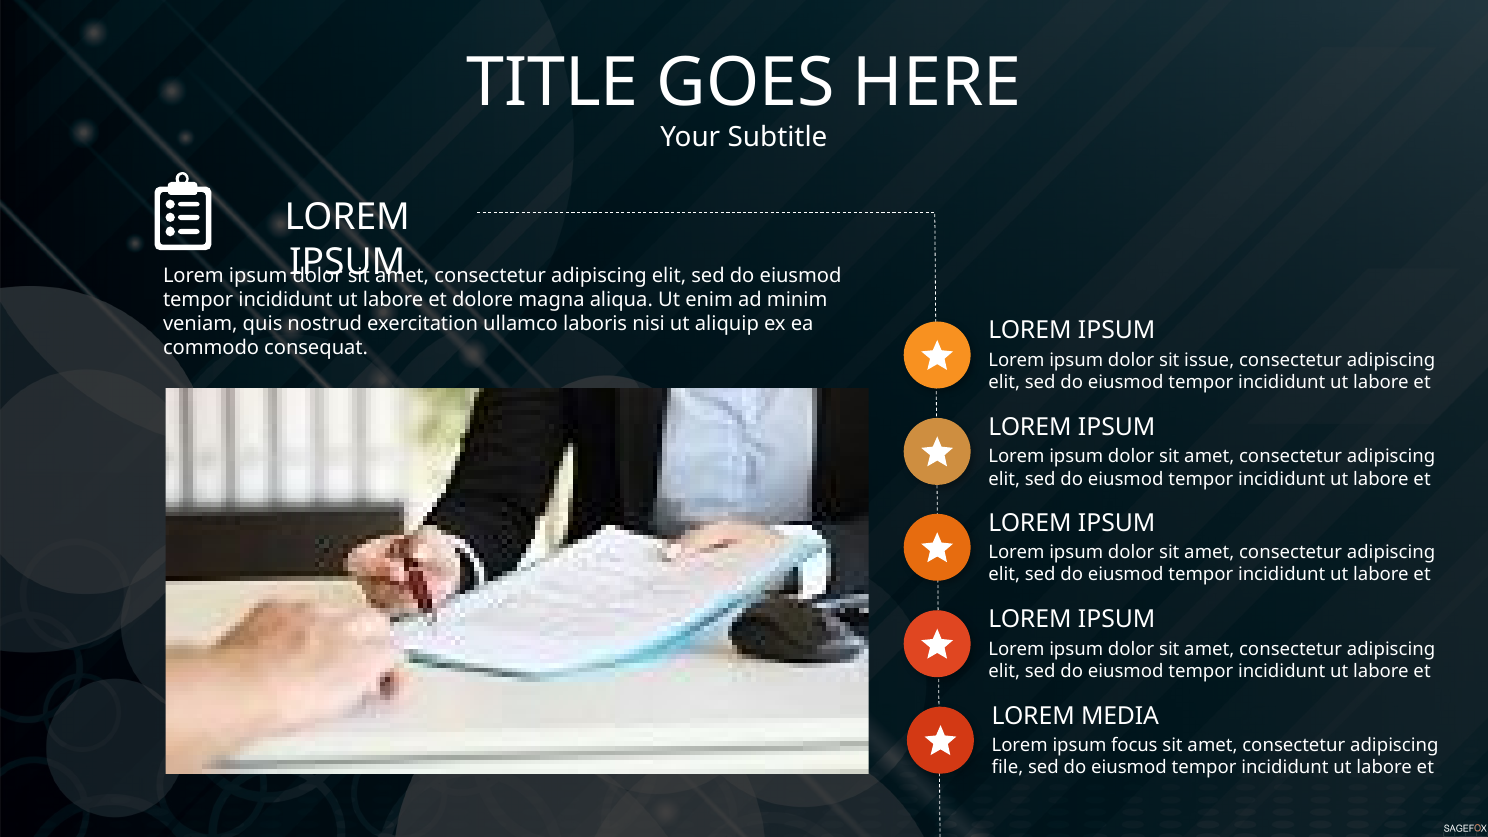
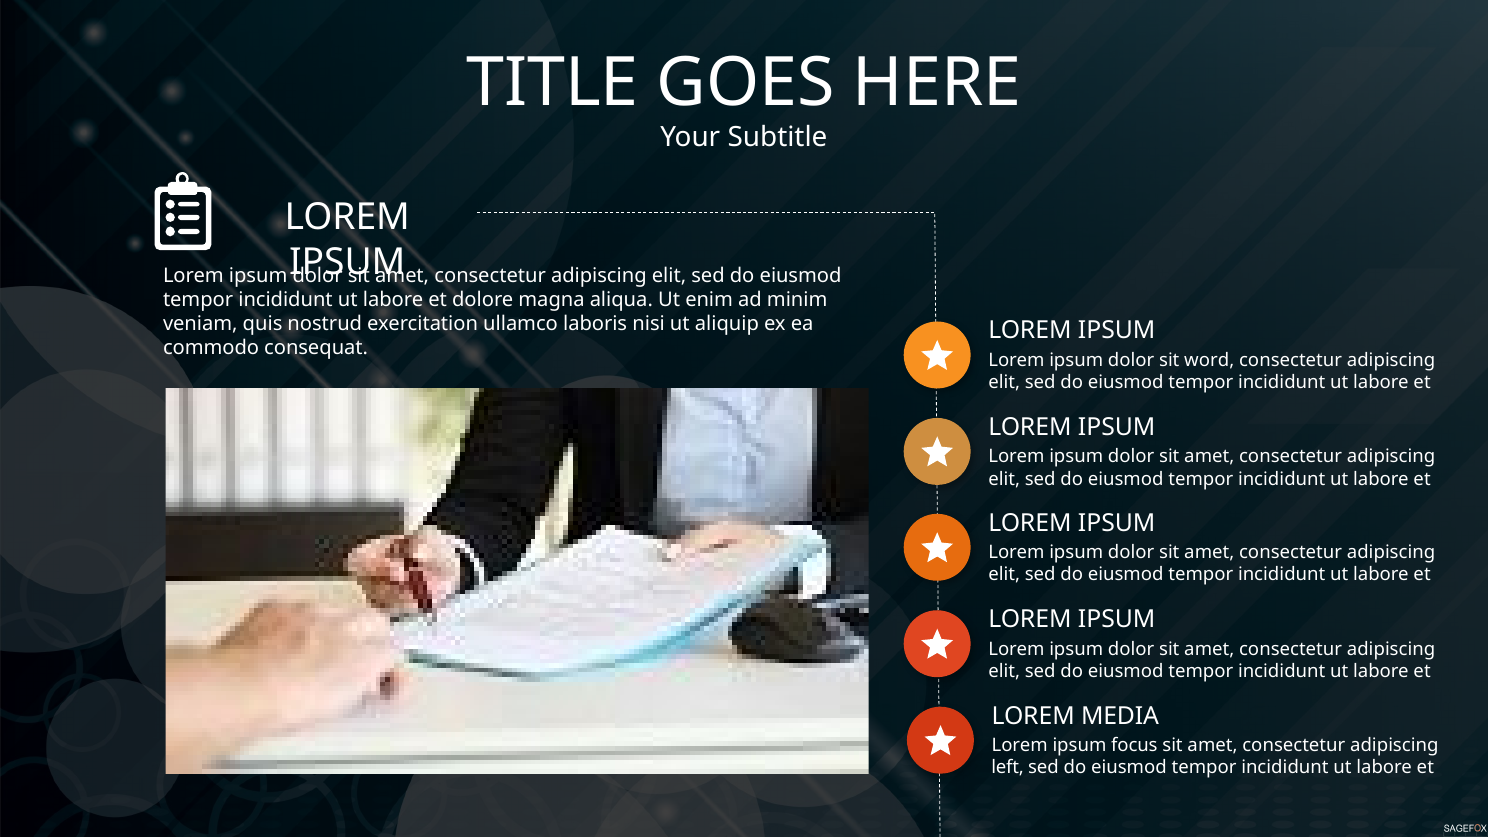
issue: issue -> word
file: file -> left
